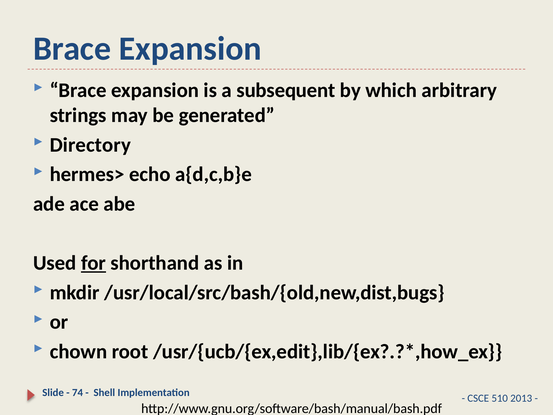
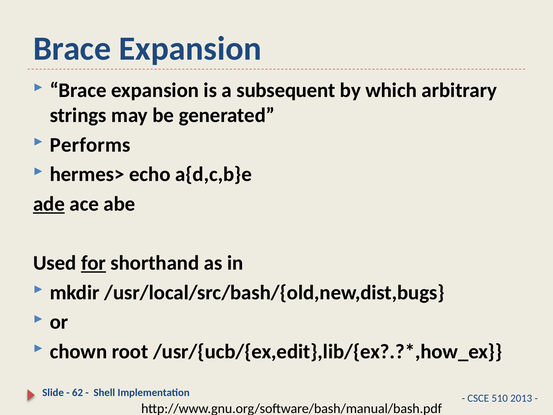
Directory: Directory -> Performs
ade underline: none -> present
74: 74 -> 62
